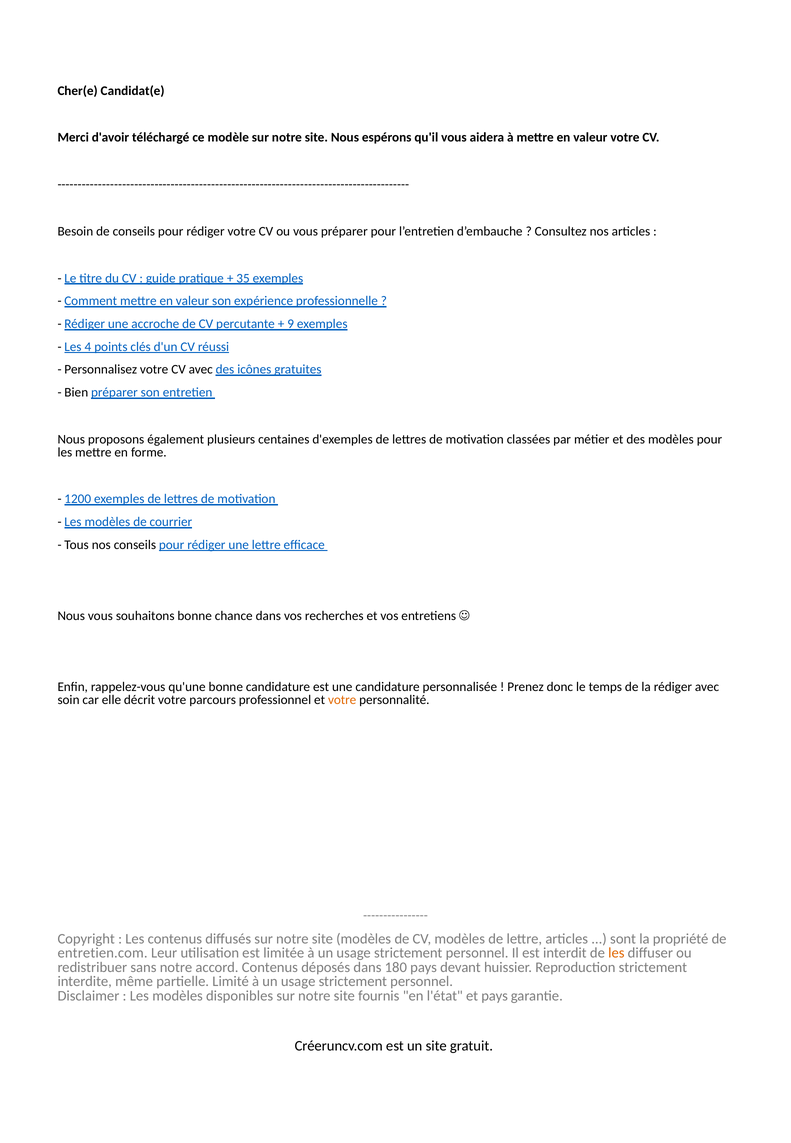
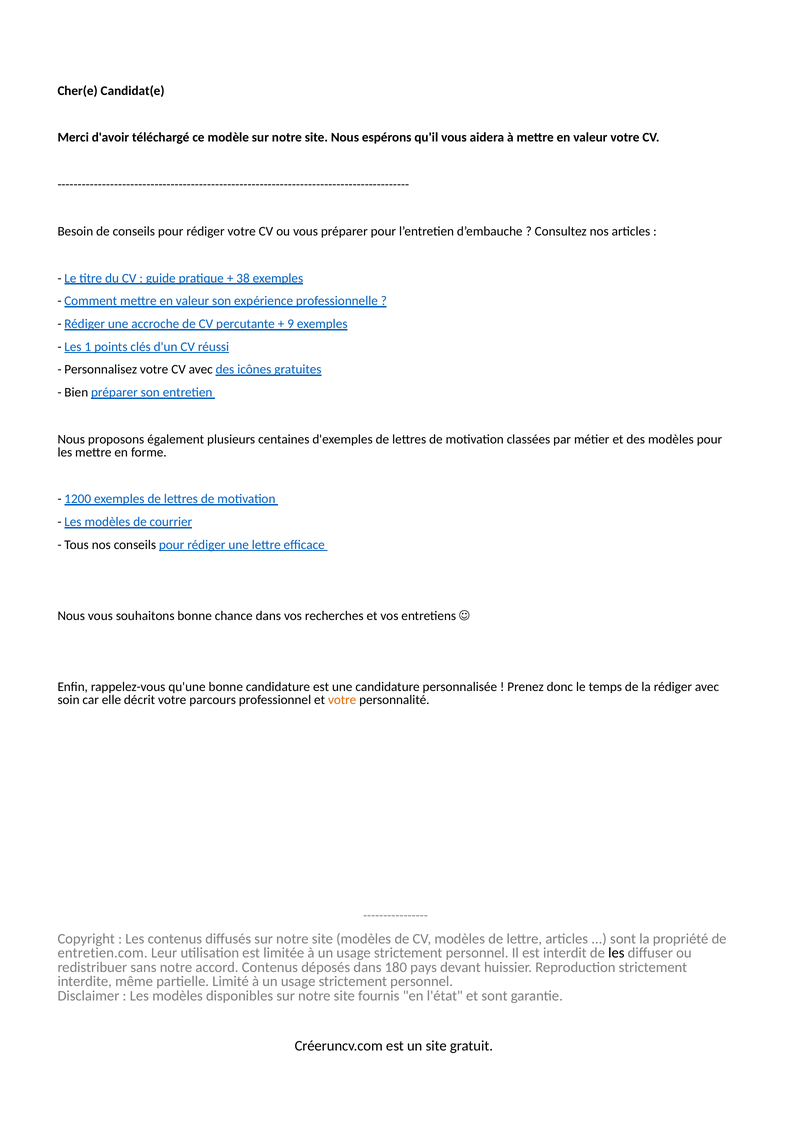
35: 35 -> 38
4: 4 -> 1
les at (616, 953) colour: orange -> black
et pays: pays -> sont
